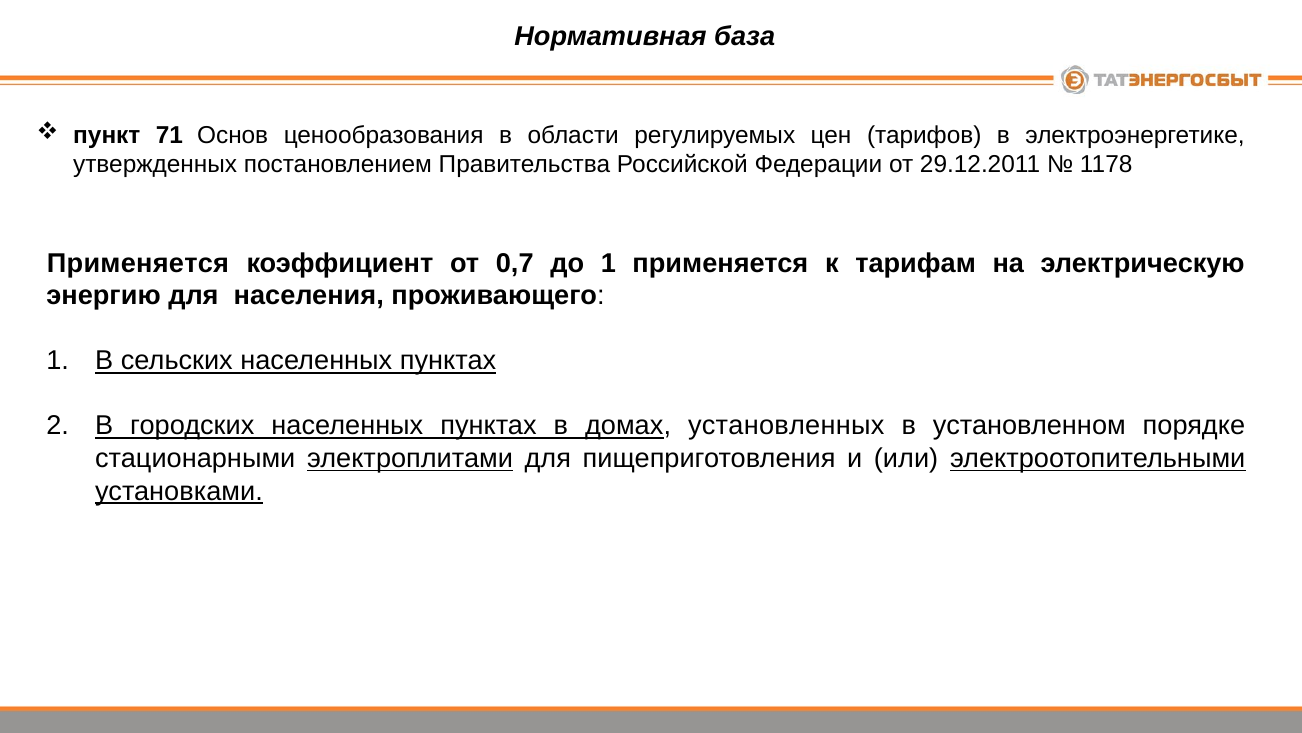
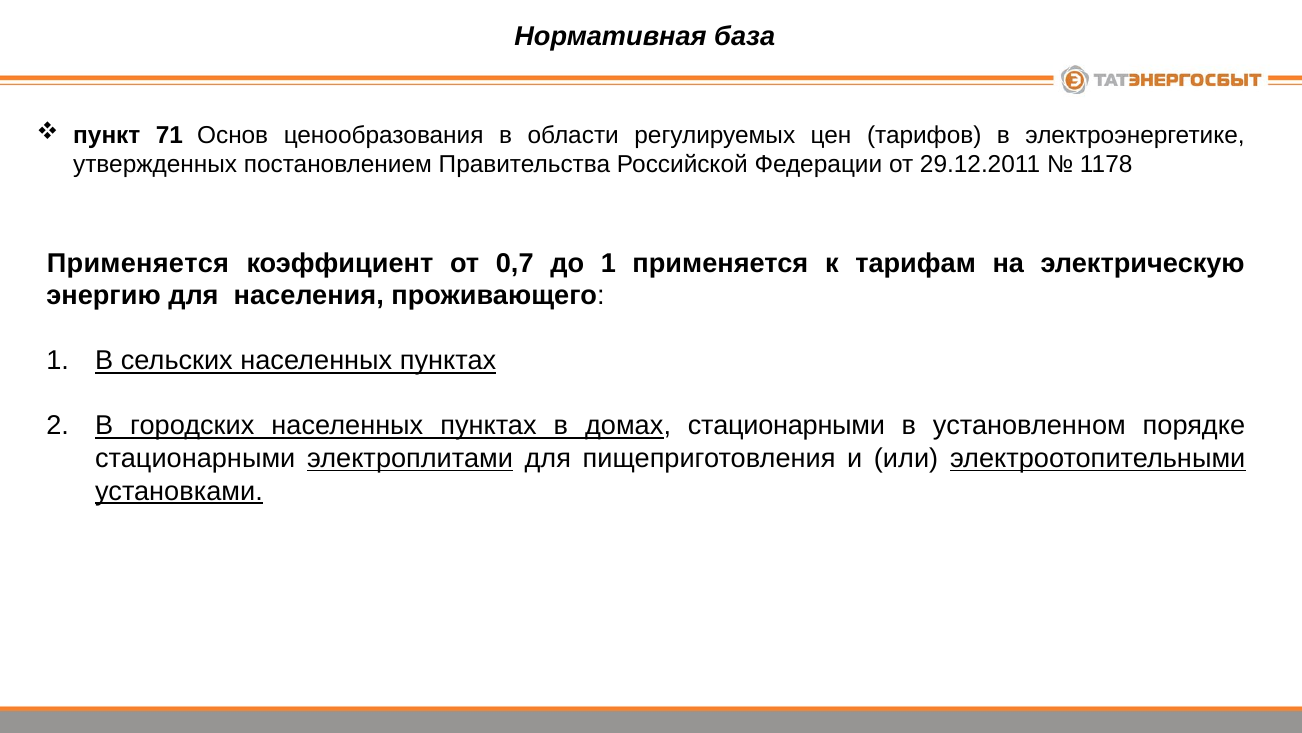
домах установленных: установленных -> стационарными
